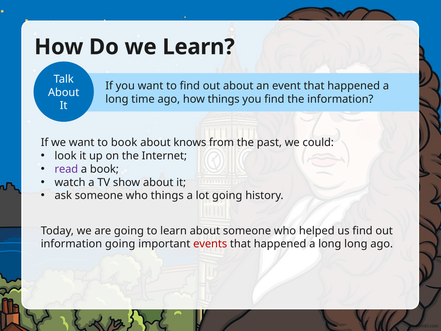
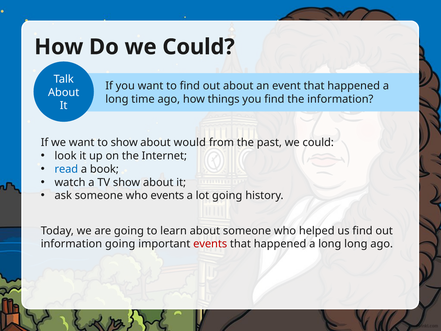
Do we Learn: Learn -> Could
to book: book -> show
knows: knows -> would
read colour: purple -> blue
who things: things -> events
